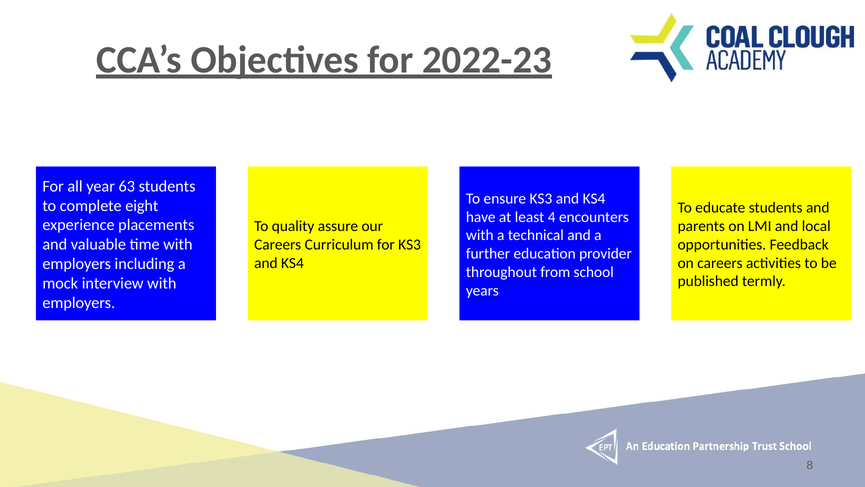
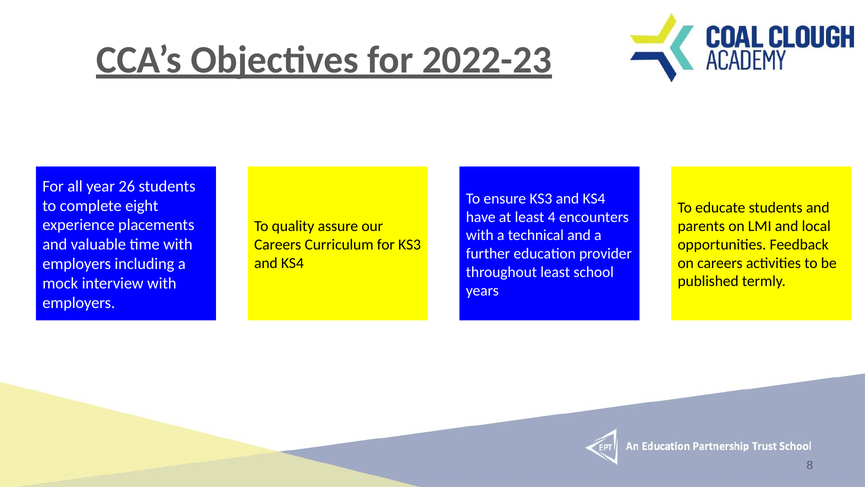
63: 63 -> 26
throughout from: from -> least
